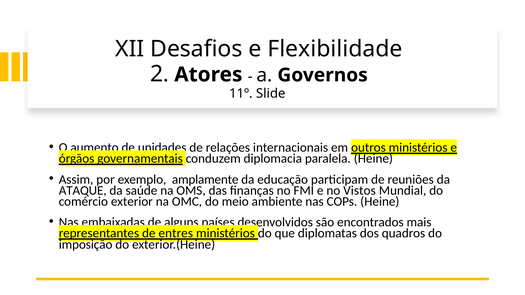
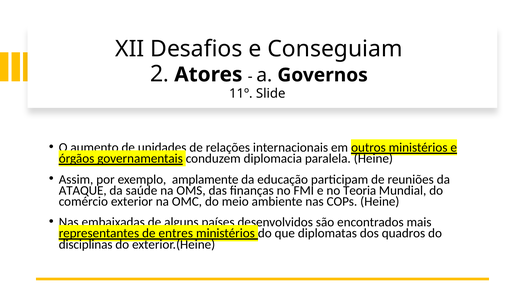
Flexibilidade: Flexibilidade -> Conseguiam
Vistos: Vistos -> Teoria
imposição: imposição -> disciplinas
